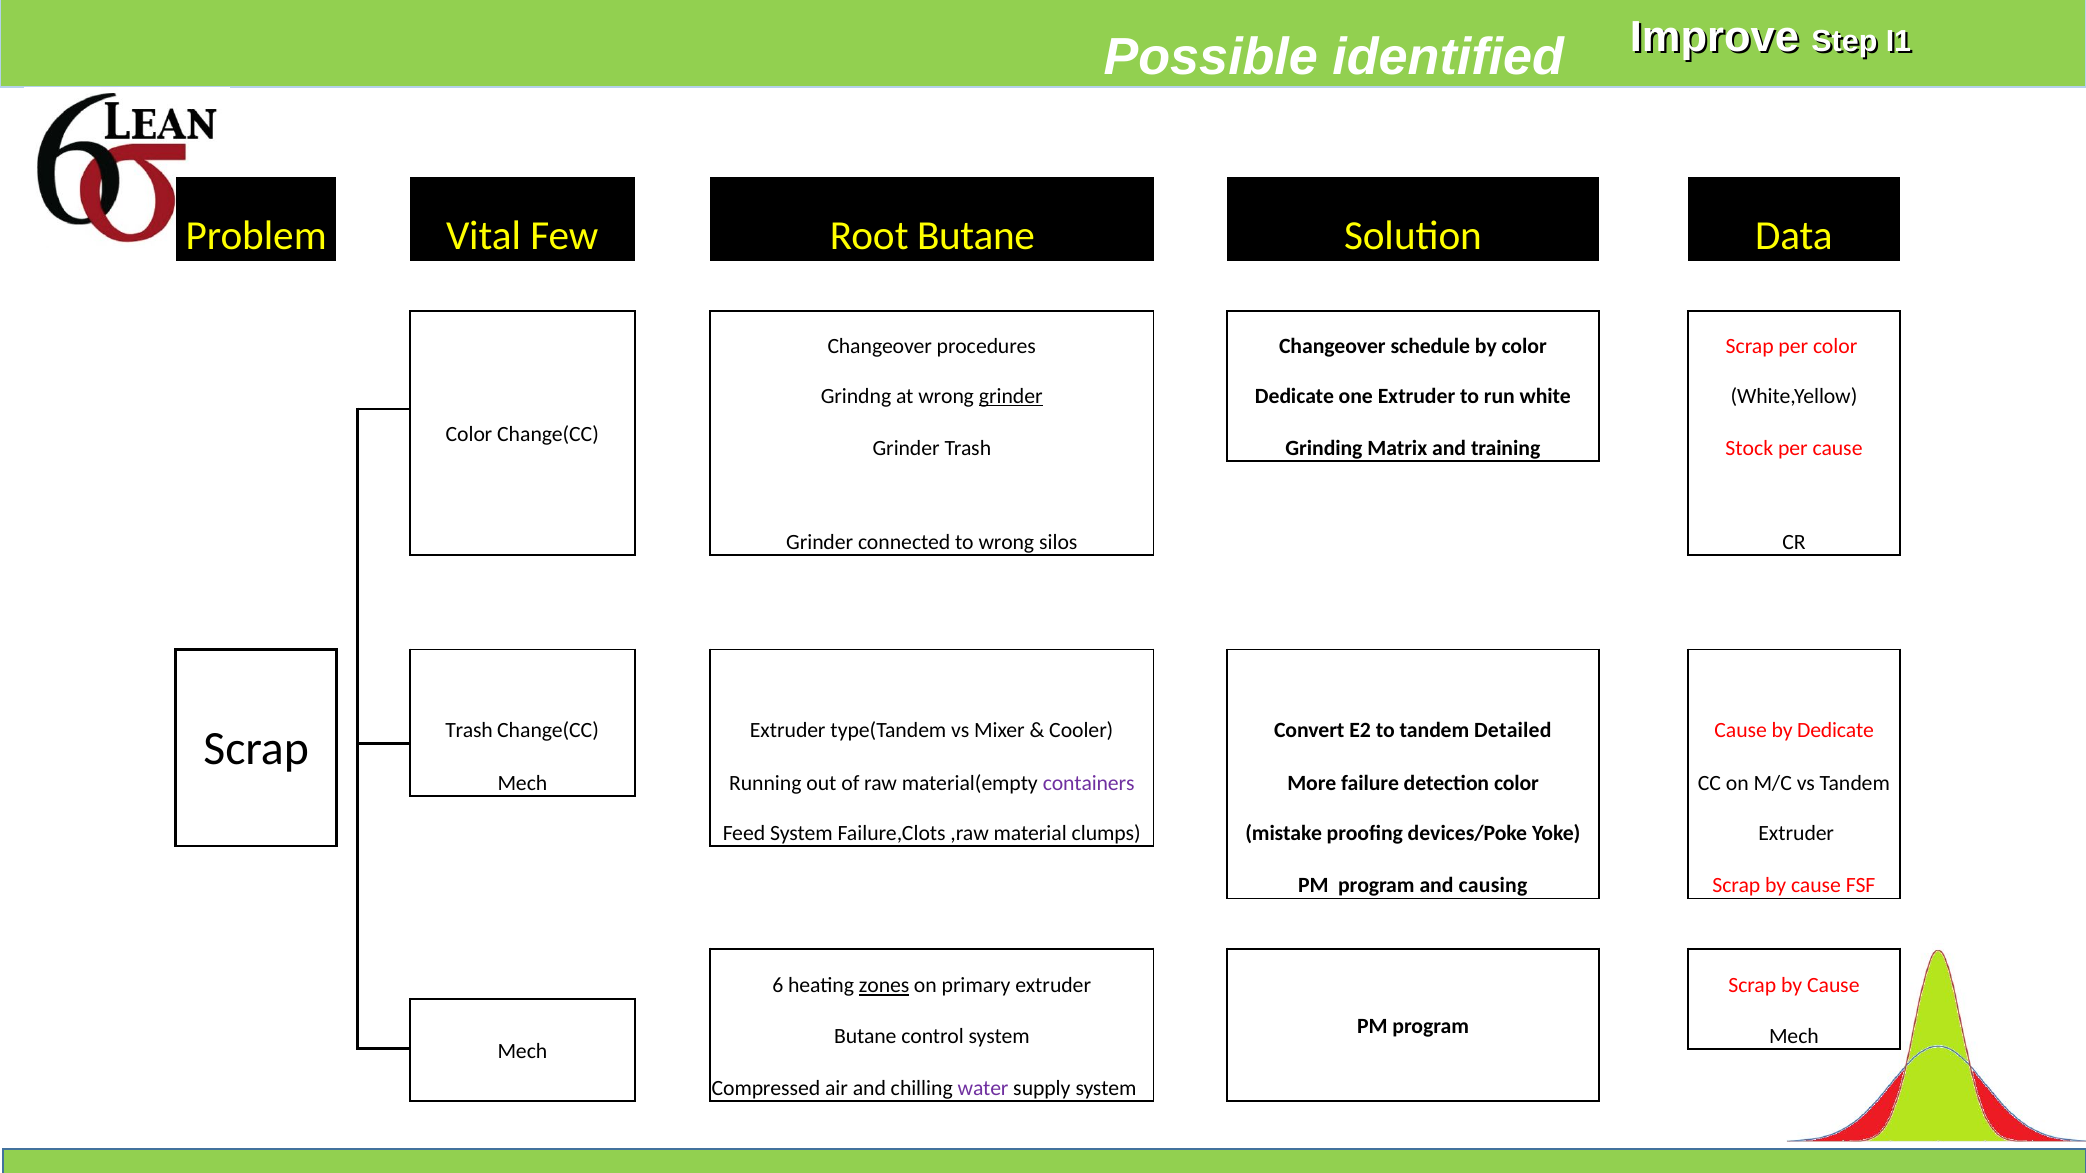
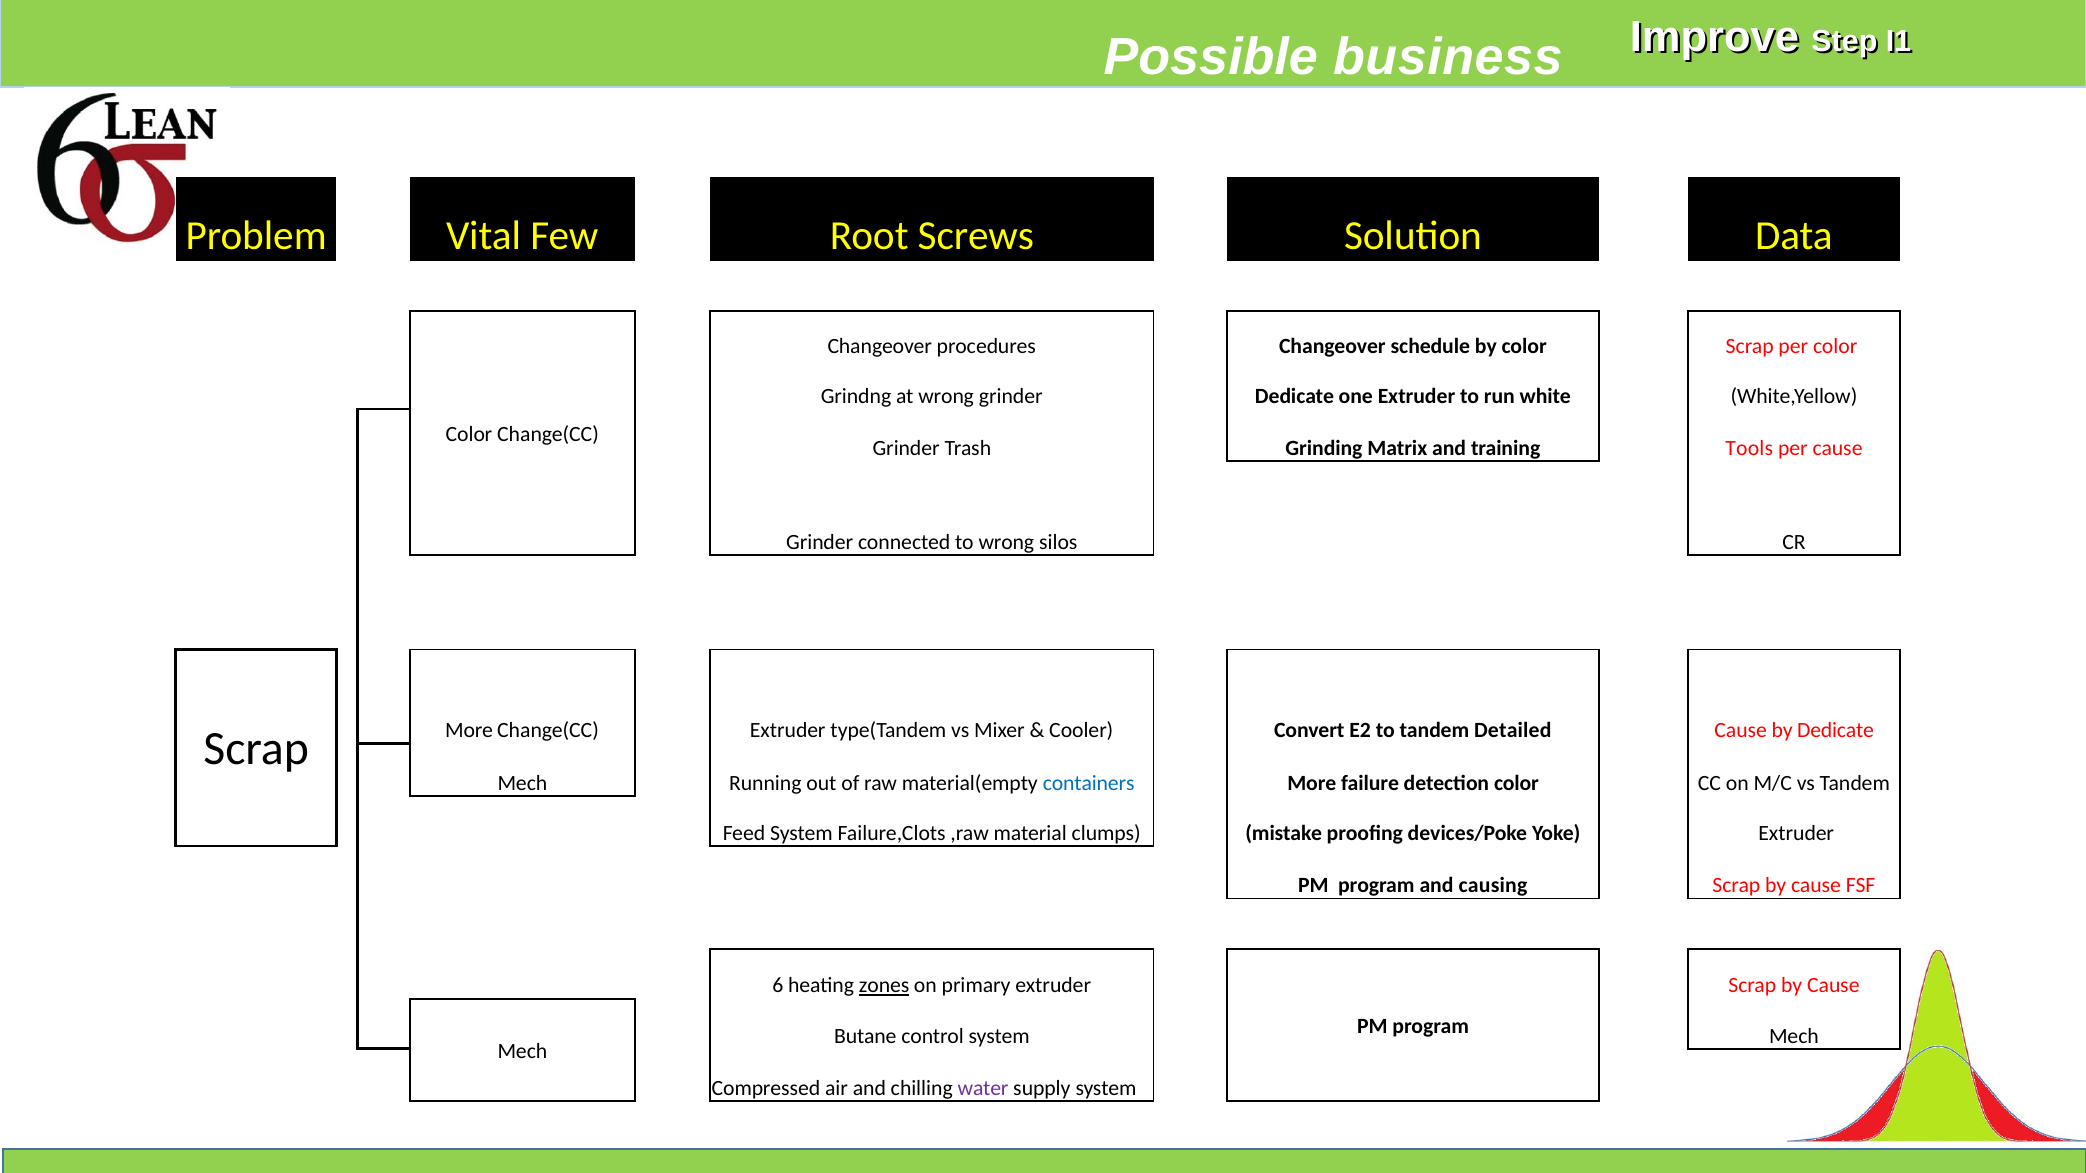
identified: identified -> business
Root Butane: Butane -> Screws
grinder at (1011, 396) underline: present -> none
Stock: Stock -> Tools
Scrap Trash: Trash -> More
containers colour: purple -> blue
